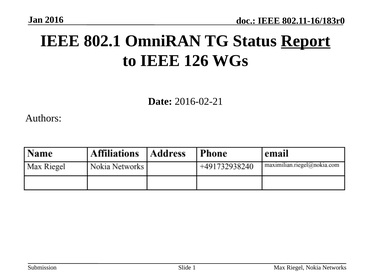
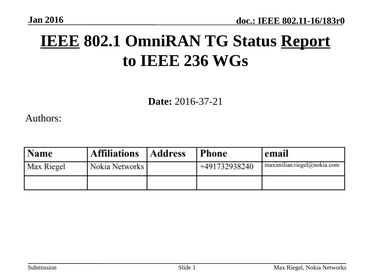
IEEE at (60, 41) underline: none -> present
126: 126 -> 236
2016-02-21: 2016-02-21 -> 2016-37-21
